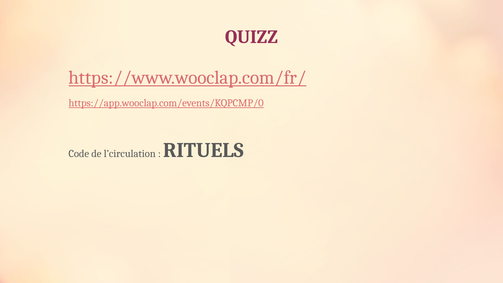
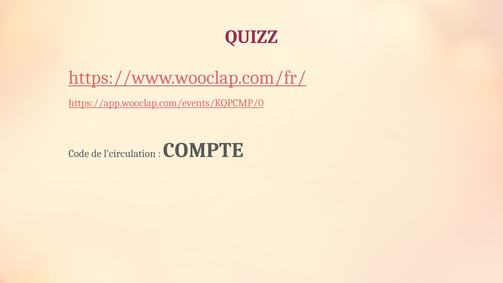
RITUELS: RITUELS -> COMPTE
